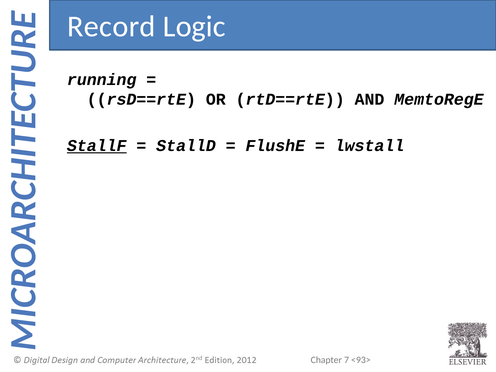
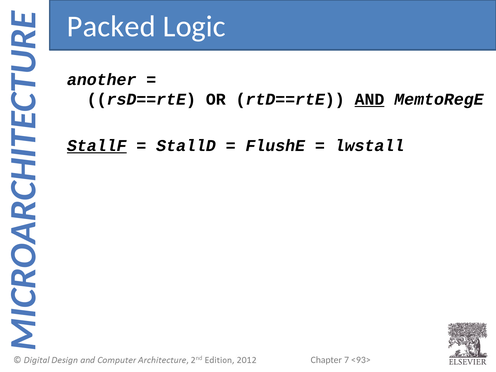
Record: Record -> Packed
running: running -> another
AND underline: none -> present
